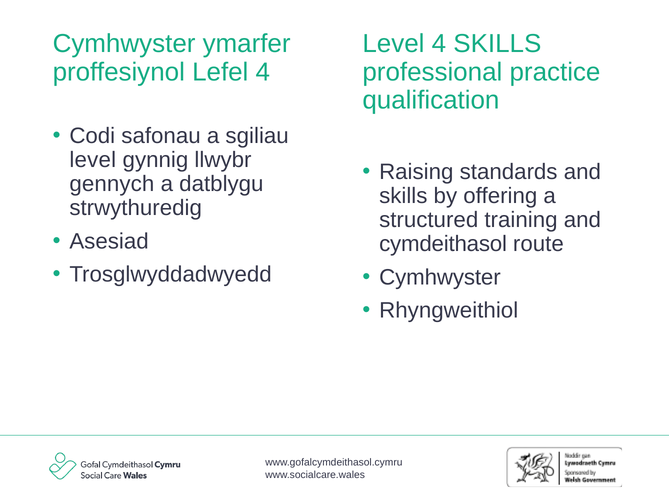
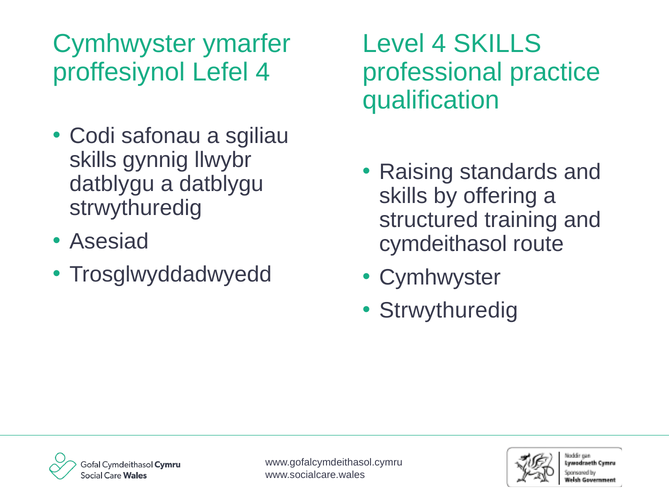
level at (93, 160): level -> skills
gennych at (112, 184): gennych -> datblygu
Rhyngweithiol at (449, 311): Rhyngweithiol -> Strwythuredig
